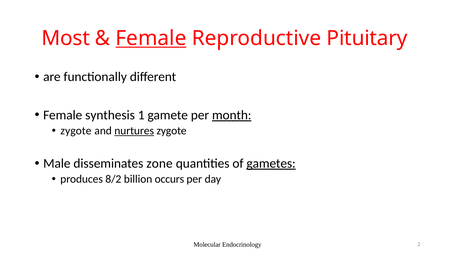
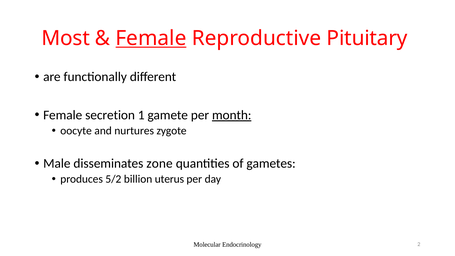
synthesis: synthesis -> secretion
zygote at (76, 131): zygote -> oocyte
nurtures underline: present -> none
gametes underline: present -> none
8/2: 8/2 -> 5/2
occurs: occurs -> uterus
